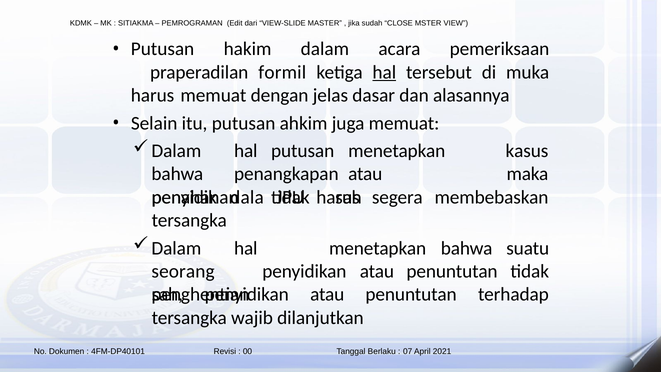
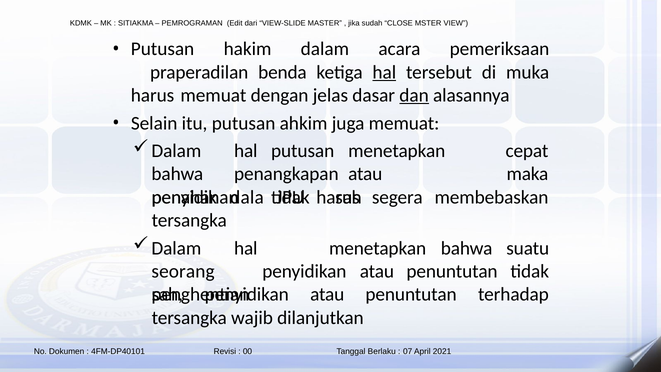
formil: formil -> benda
dan underline: none -> present
kasus: kasus -> cepat
